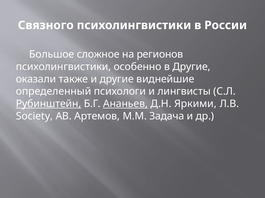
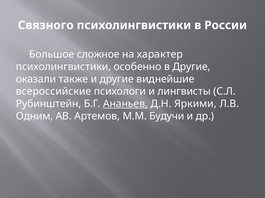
регионов: регионов -> характер
определенный: определенный -> всероссийские
Рубинштейн underline: present -> none
Society: Society -> Одним
Задача: Задача -> Будучи
